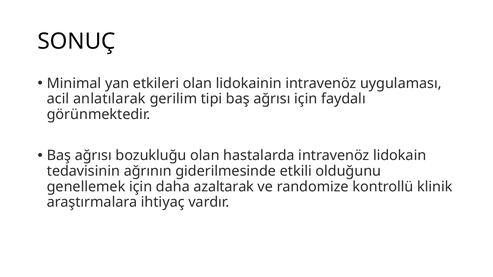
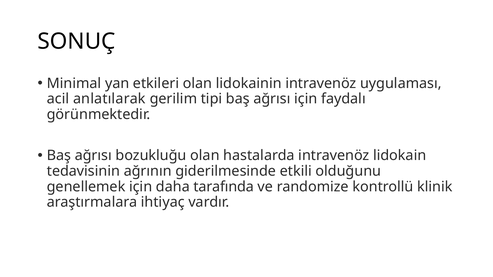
azaltarak: azaltarak -> tarafında
